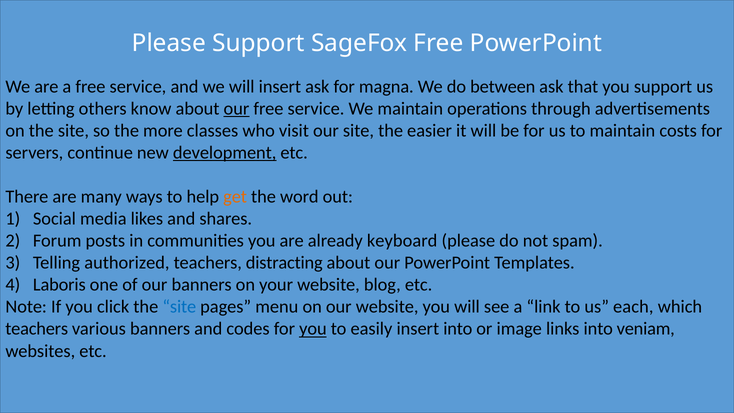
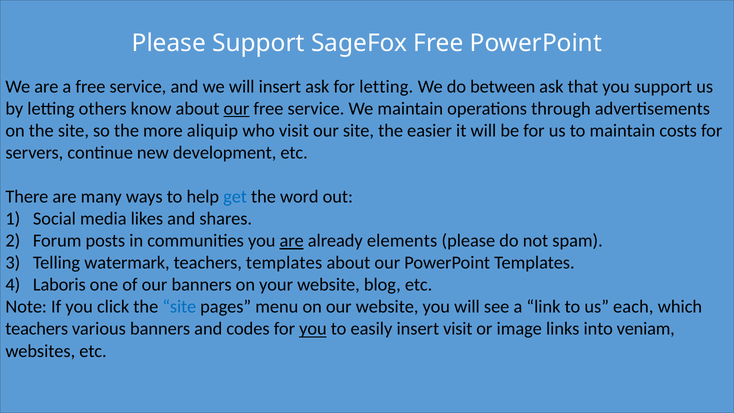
for magna: magna -> letting
classes: classes -> aliquip
development underline: present -> none
get colour: orange -> blue
are at (292, 241) underline: none -> present
keyboard: keyboard -> elements
authorized: authorized -> watermark
teachers distracting: distracting -> templates
insert into: into -> visit
